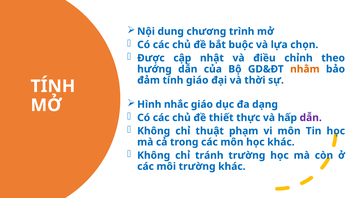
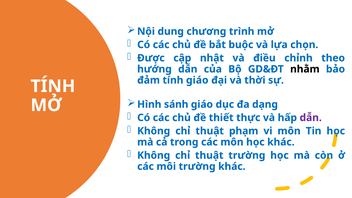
nhằm colour: orange -> black
nhắc: nhắc -> sánh
tránh at (209, 155): tránh -> thuật
